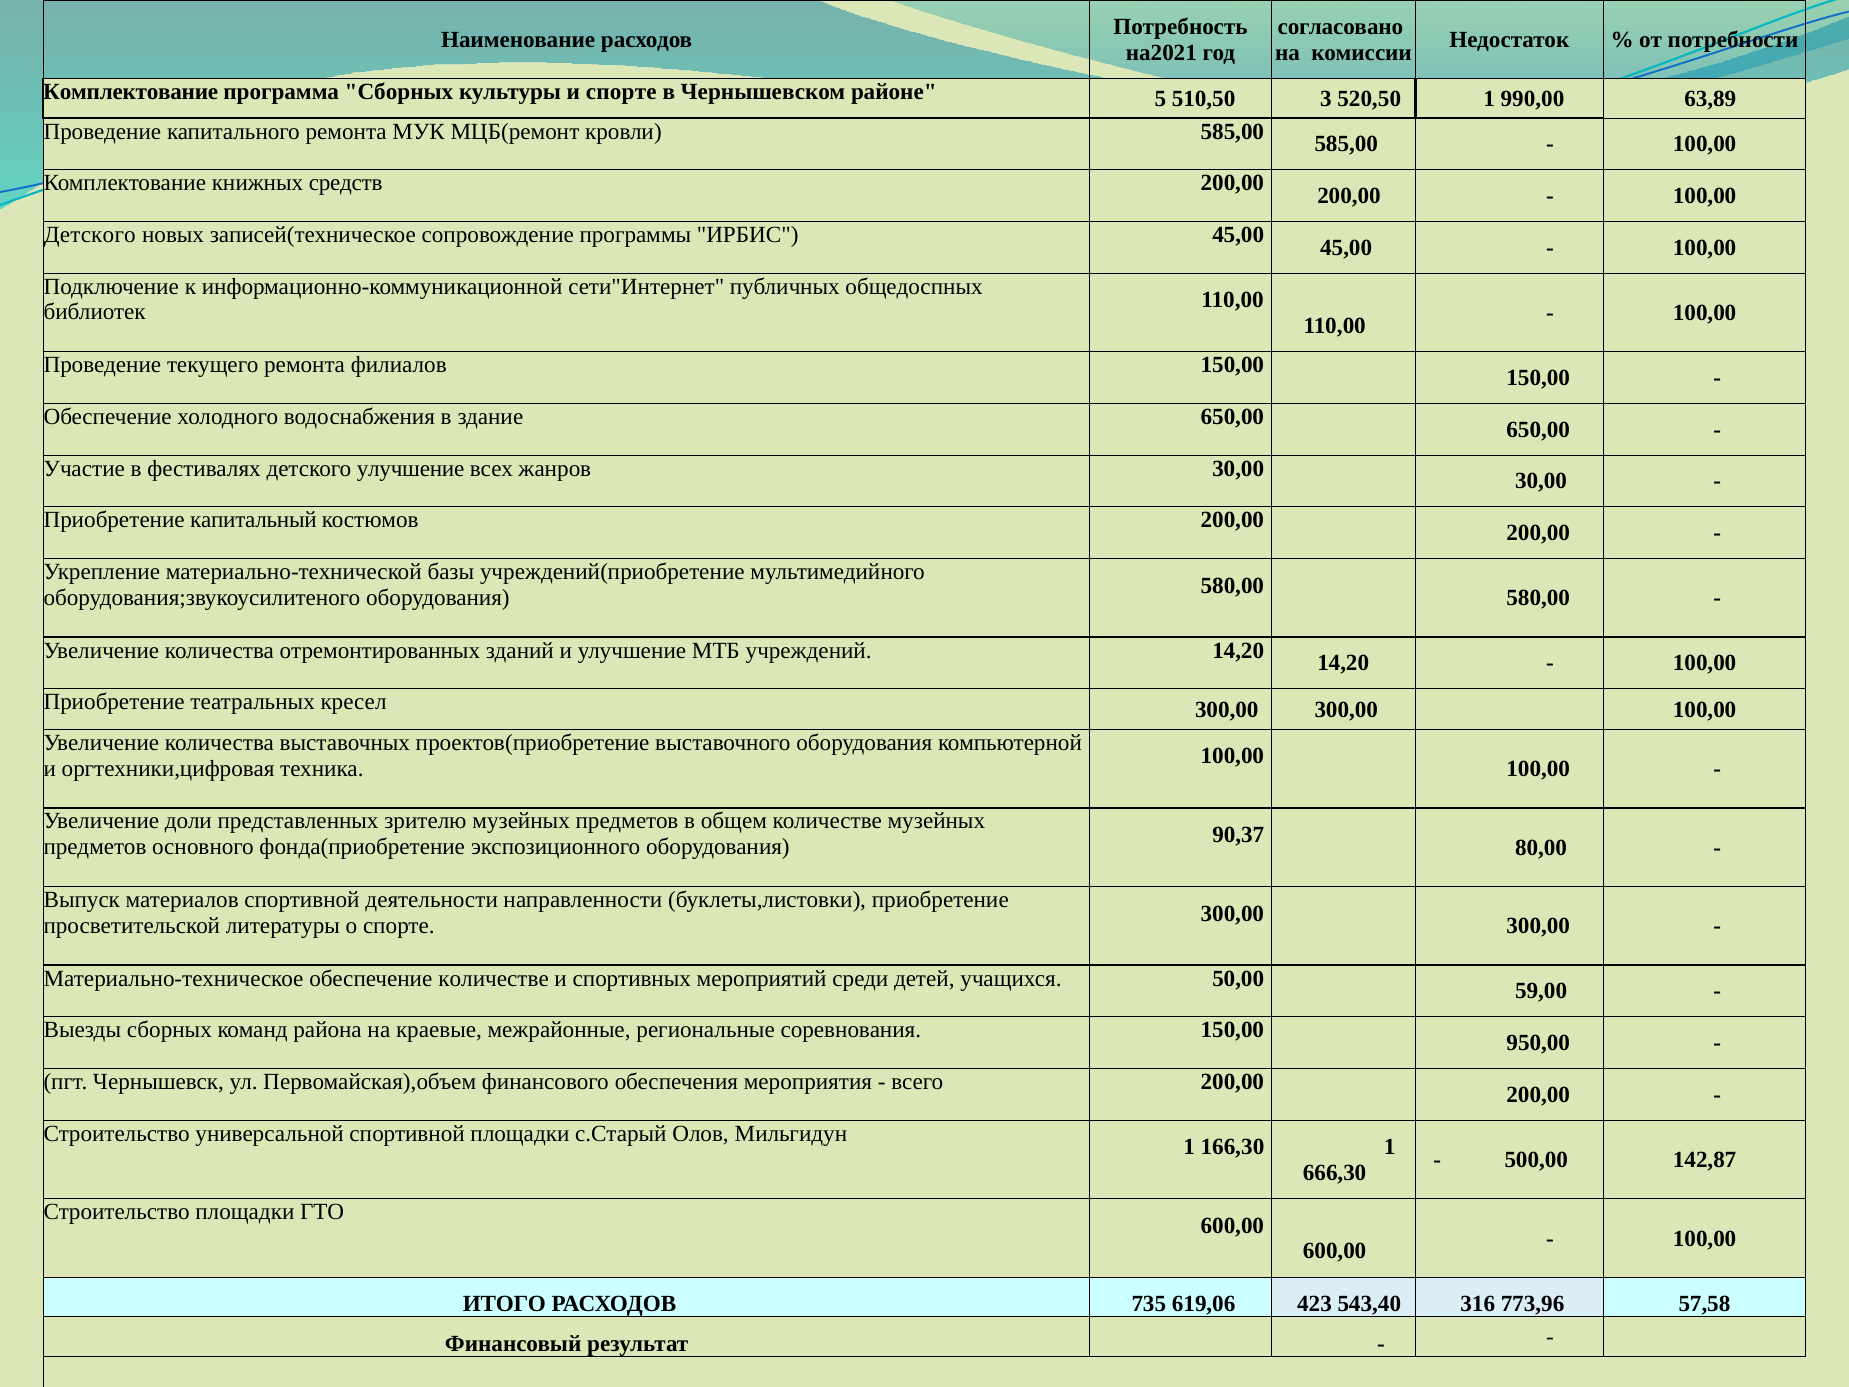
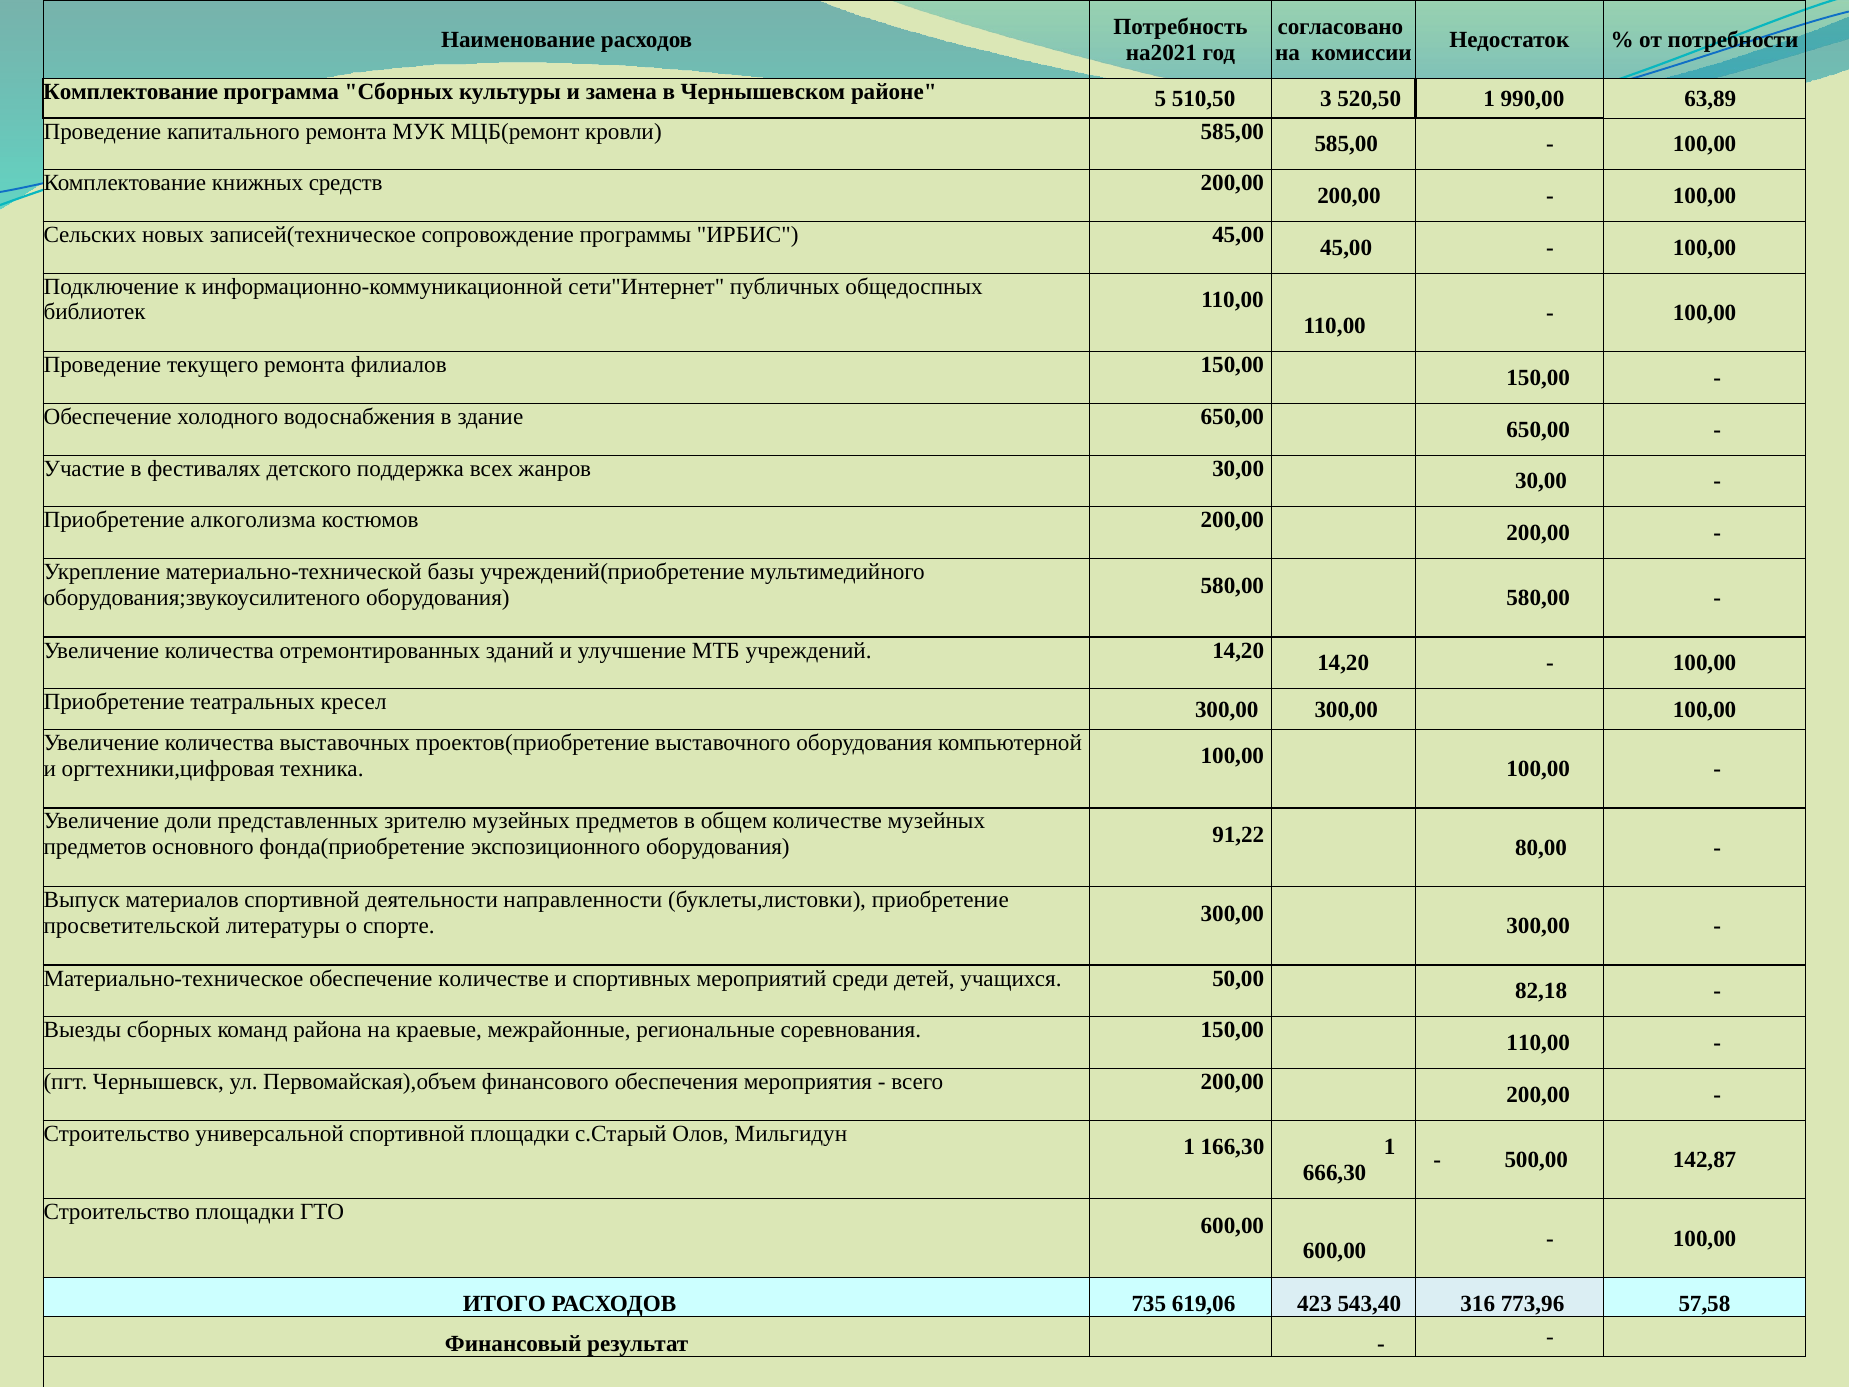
и спорте: спорте -> замена
Детского at (90, 235): Детского -> Сельских
детского улучшение: улучшение -> поддержка
капитальный: капитальный -> алкоголизма
90,37: 90,37 -> 91,22
59,00: 59,00 -> 82,18
950,00 at (1538, 1043): 950,00 -> 110,00
